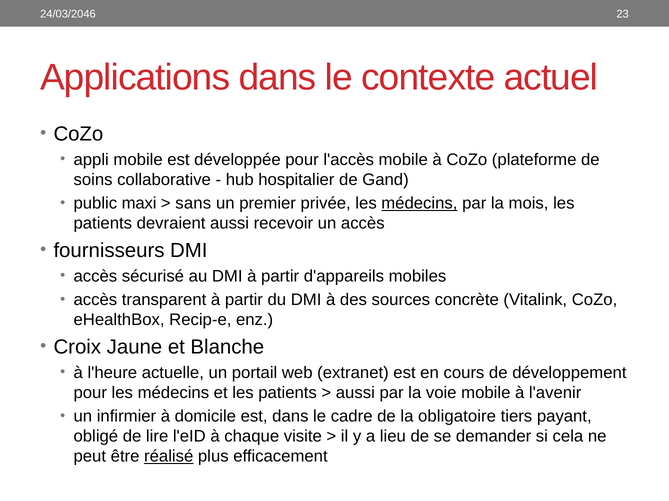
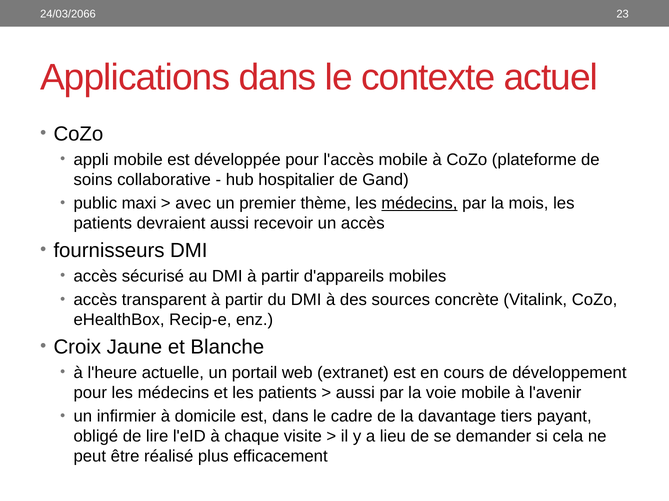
24/03/2046: 24/03/2046 -> 24/03/2066
sans: sans -> avec
privée: privée -> thème
obligatoire: obligatoire -> davantage
réalisé underline: present -> none
